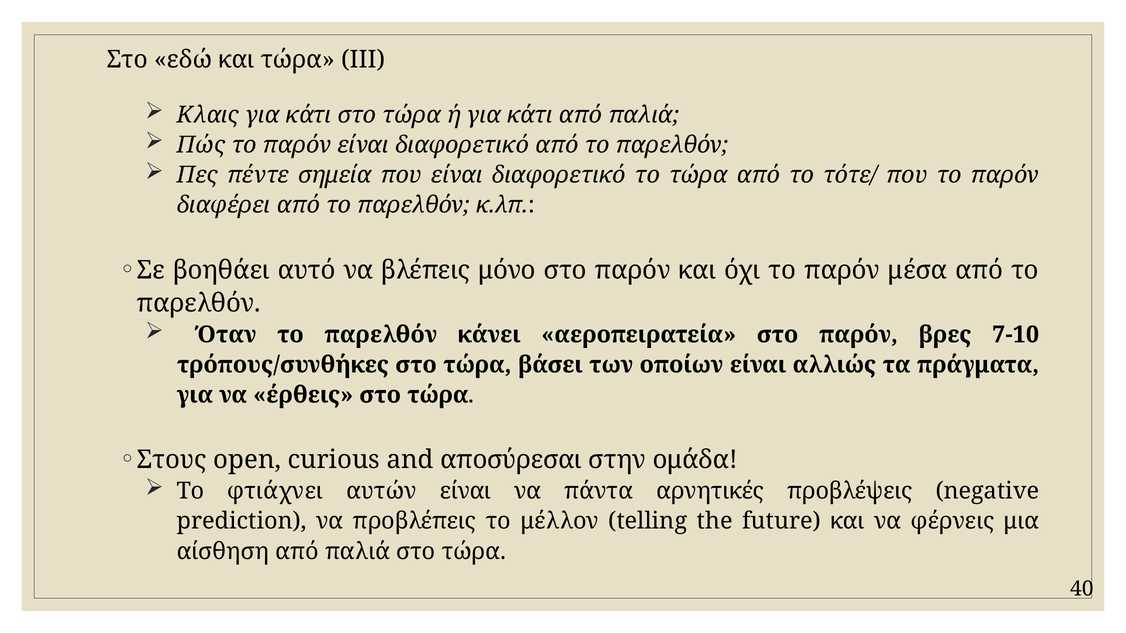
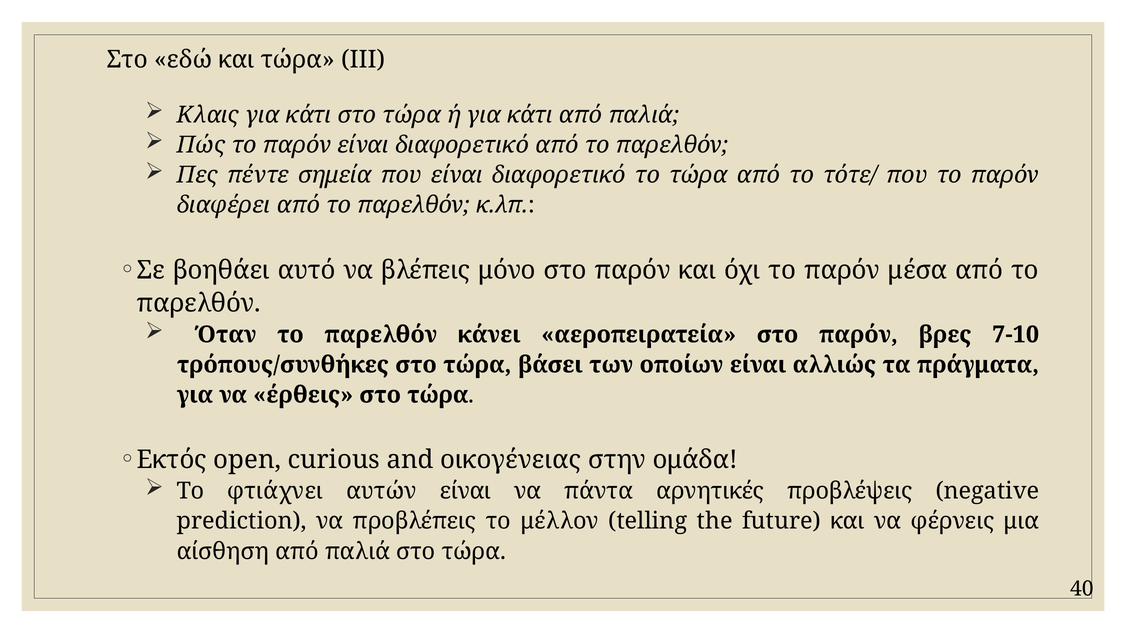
Στους: Στους -> Εκτός
αποσύρεσαι: αποσύρεσαι -> οικογένειας
